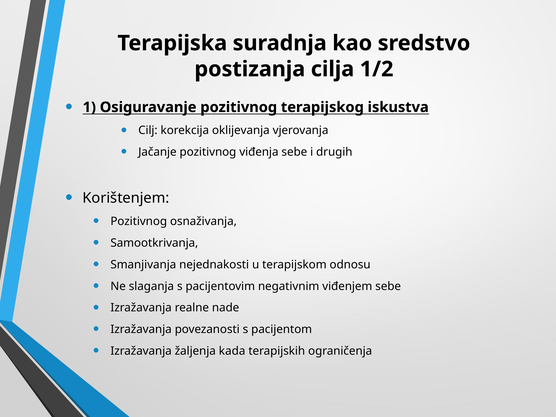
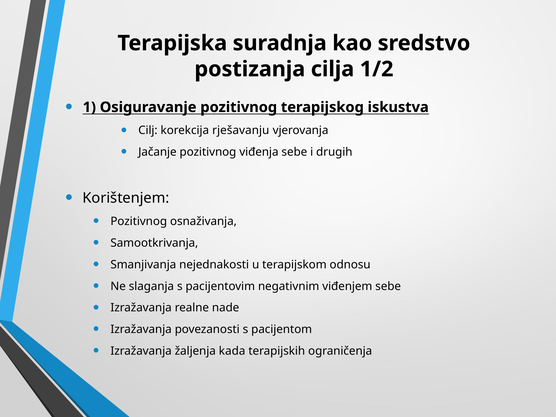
oklijevanja: oklijevanja -> rješavanju
